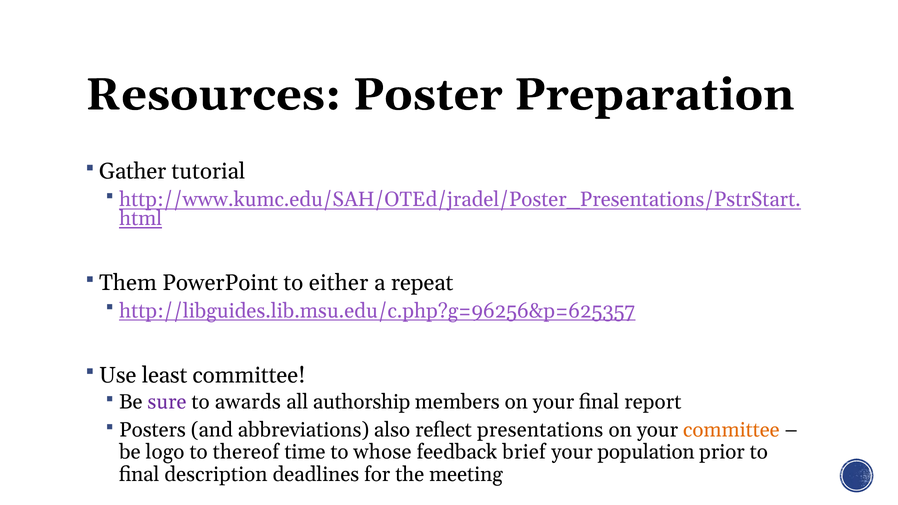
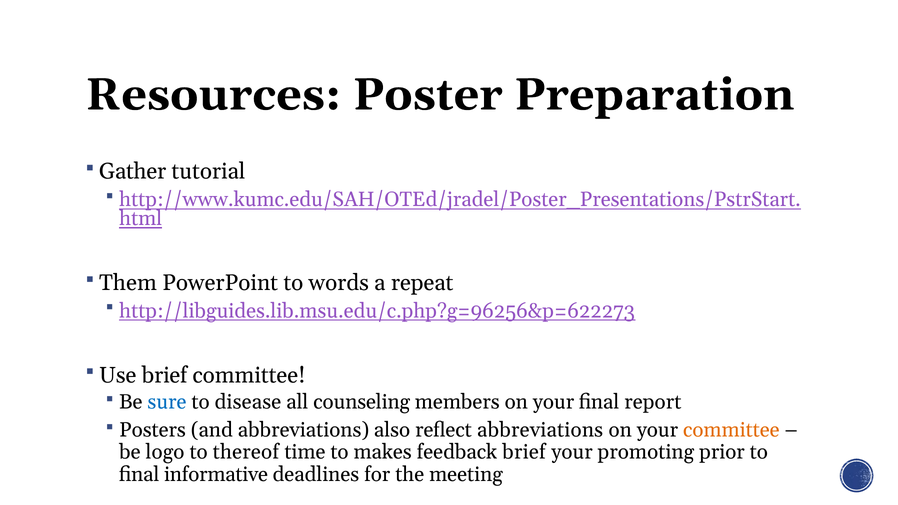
either: either -> words
http://libguides.lib.msu.edu/c.php?g=96256&p=625357: http://libguides.lib.msu.edu/c.php?g=96256&p=625357 -> http://libguides.lib.msu.edu/c.php?g=96256&p=622273
Use least: least -> brief
sure colour: purple -> blue
awards: awards -> disease
authorship: authorship -> counseling
reflect presentations: presentations -> abbreviations
whose: whose -> makes
population: population -> promoting
description: description -> informative
